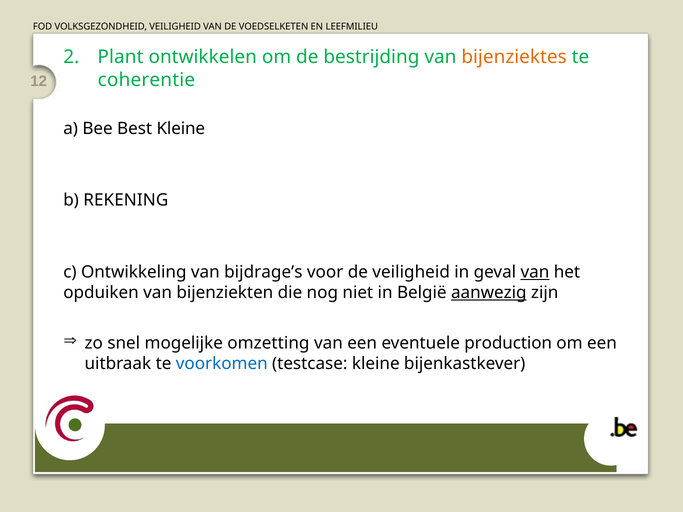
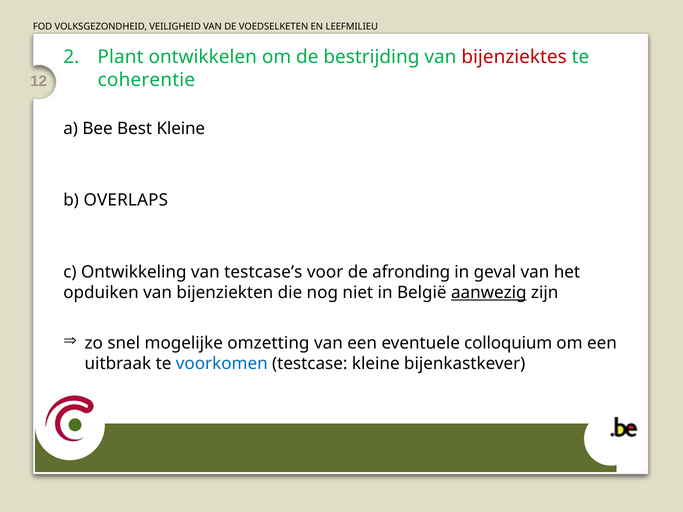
bijenziektes colour: orange -> red
REKENING: REKENING -> OVERLAPS
bijdrage’s: bijdrage’s -> testcase’s
de veiligheid: veiligheid -> afronding
van at (535, 272) underline: present -> none
production: production -> colloquium
